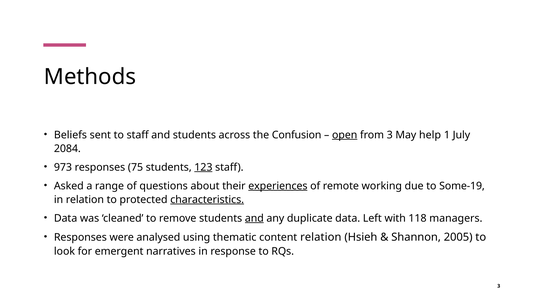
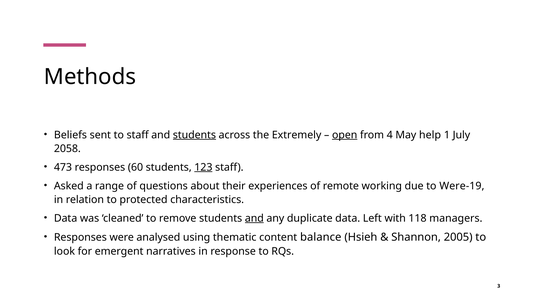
students at (194, 135) underline: none -> present
Confusion: Confusion -> Extremely
from 3: 3 -> 4
2084: 2084 -> 2058
973: 973 -> 473
75: 75 -> 60
experiences underline: present -> none
Some-19: Some-19 -> Were-19
characteristics underline: present -> none
content relation: relation -> balance
